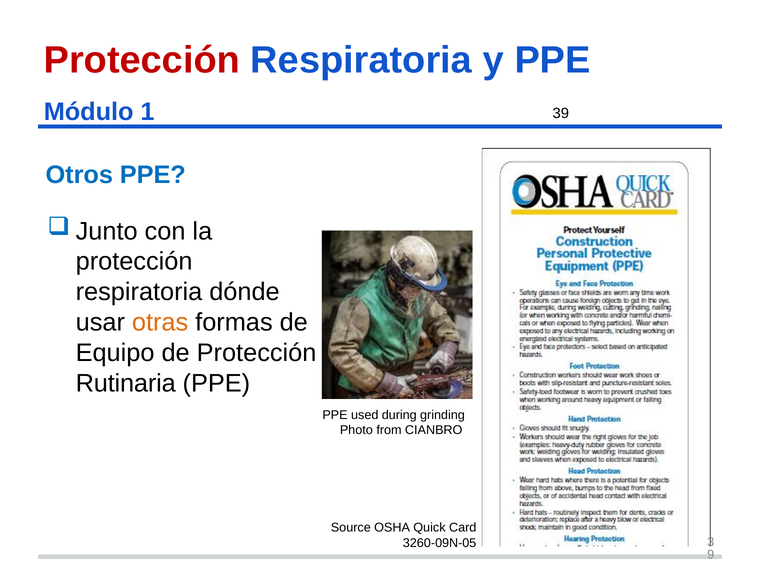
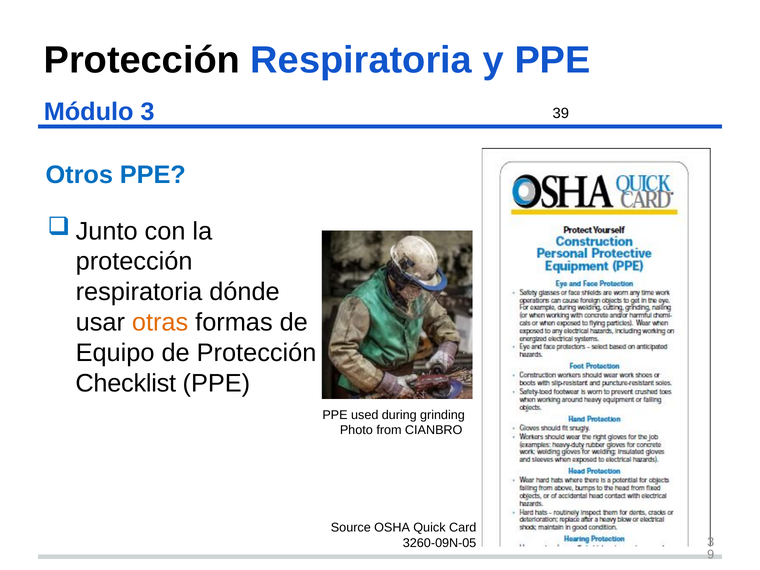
Protección at (142, 60) colour: red -> black
Módulo 1: 1 -> 3
Rutinaria: Rutinaria -> Checklist
